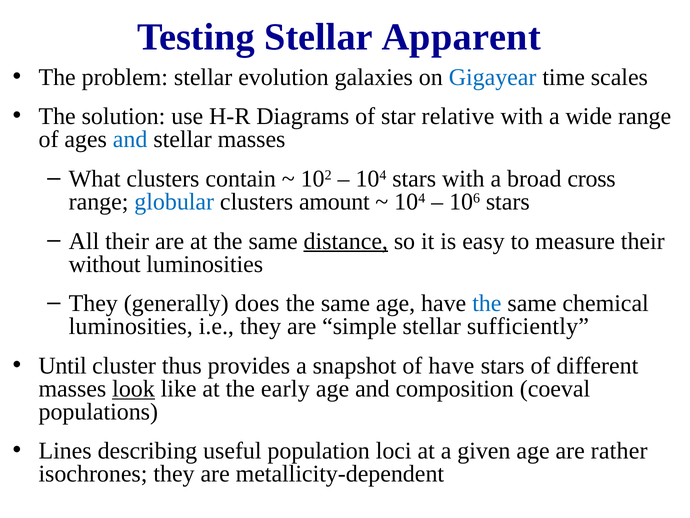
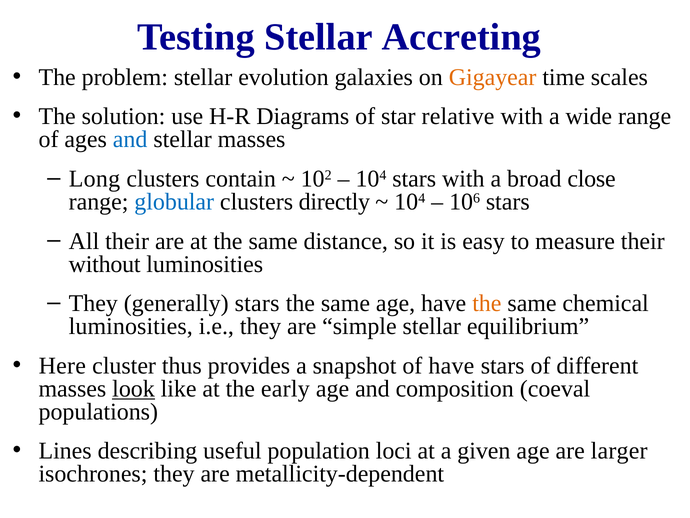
Apparent: Apparent -> Accreting
Gigayear colour: blue -> orange
What: What -> Long
cross: cross -> close
amount: amount -> directly
distance underline: present -> none
generally does: does -> stars
the at (487, 303) colour: blue -> orange
sufficiently: sufficiently -> equilibrium
Until: Until -> Here
rather: rather -> larger
